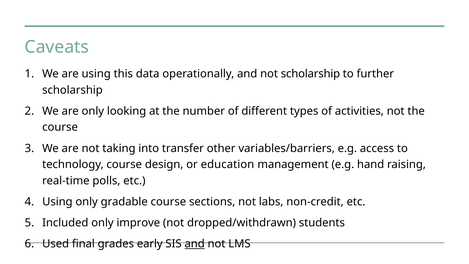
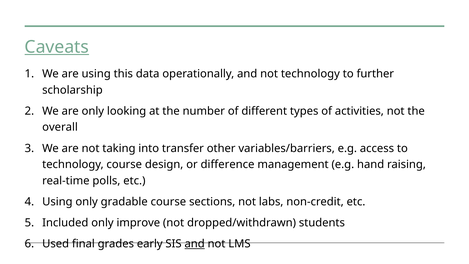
Caveats underline: none -> present
not scholarship: scholarship -> technology
course at (60, 127): course -> overall
education: education -> difference
